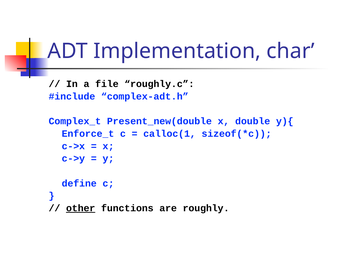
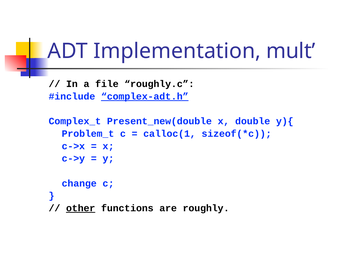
char: char -> mult
complex-adt.h underline: none -> present
Enforce_t: Enforce_t -> Problem_t
define: define -> change
